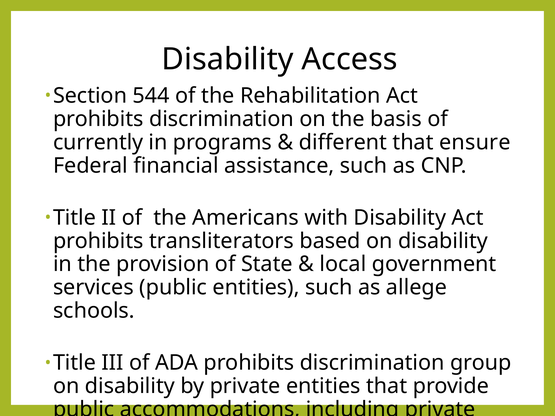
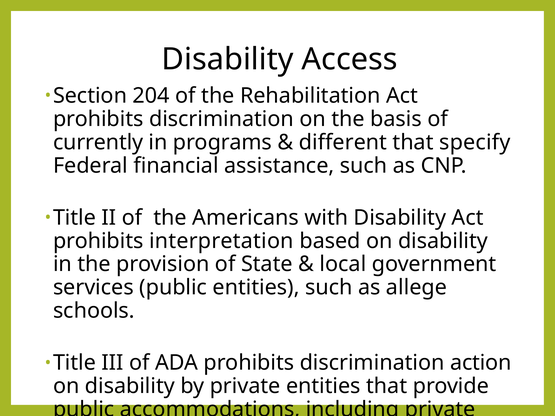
544: 544 -> 204
ensure: ensure -> specify
transliterators: transliterators -> interpretation
group: group -> action
